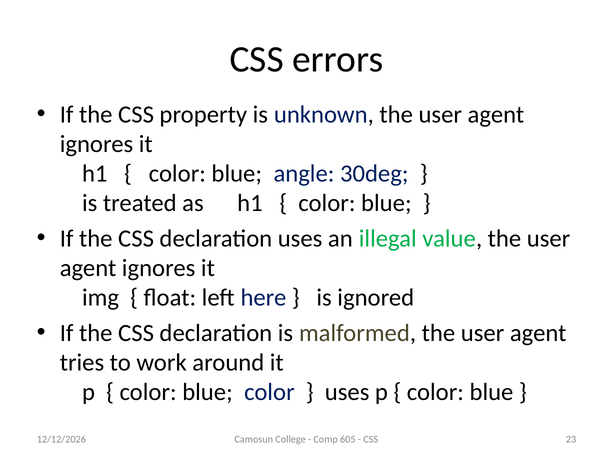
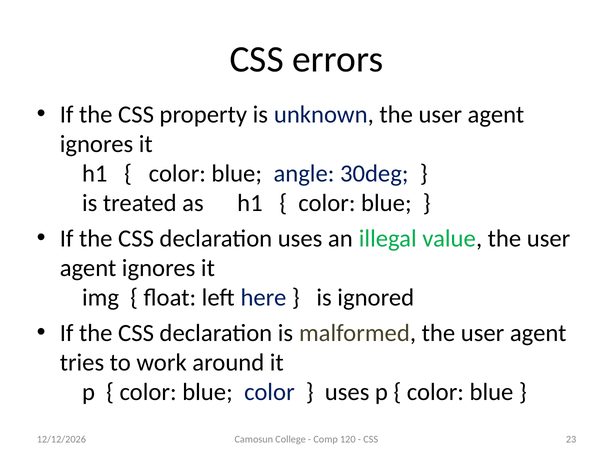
605: 605 -> 120
